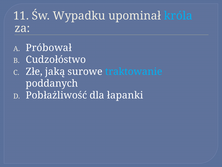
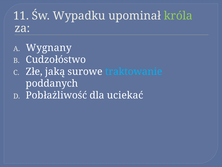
króla colour: light blue -> light green
Próbował: Próbował -> Wygnany
łapanki: łapanki -> uciekać
